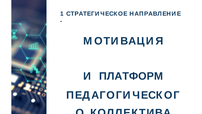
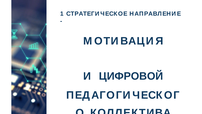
ПЛАТФОРМ: ПЛАТФОРМ -> ЦИФРОВОЙ
